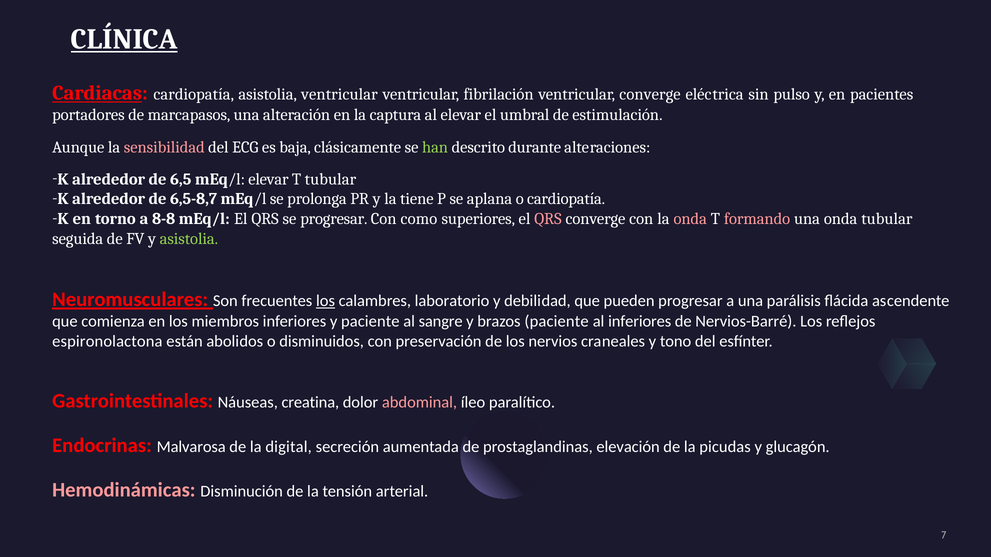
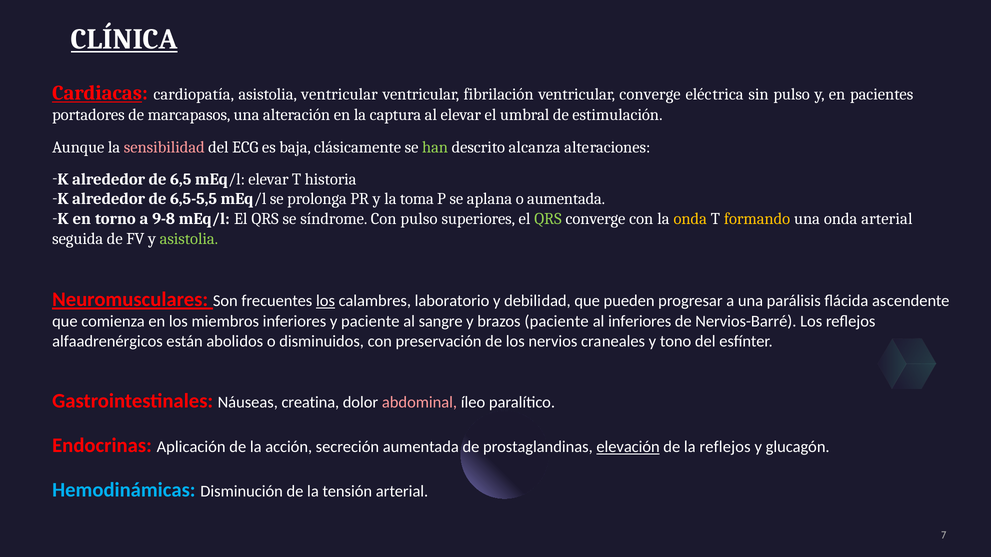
durante: durante -> alcanza
T tubular: tubular -> historia
6,5-8,7: 6,5-8,7 -> 6,5-5,5
tiene: tiene -> toma
o cardiopatía: cardiopatía -> aumentada
8-8: 8-8 -> 9-8
se progresar: progresar -> síndrome
Con como: como -> pulso
QRS at (548, 219) colour: pink -> light green
onda at (690, 219) colour: pink -> yellow
formando colour: pink -> yellow
onda tubular: tubular -> arterial
espironolactona: espironolactona -> alfaadrenérgicos
Malvarosa: Malvarosa -> Aplicación
digital: digital -> acción
elevación underline: none -> present
la picudas: picudas -> reflejos
Hemodinámicas colour: pink -> light blue
